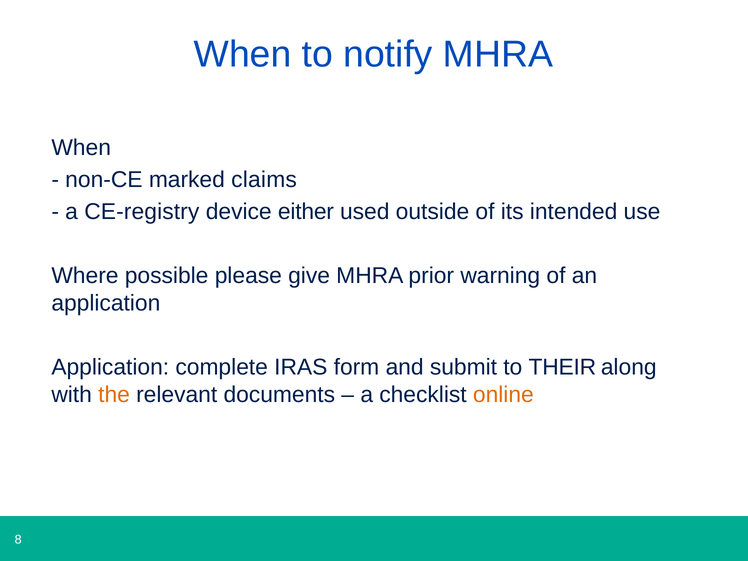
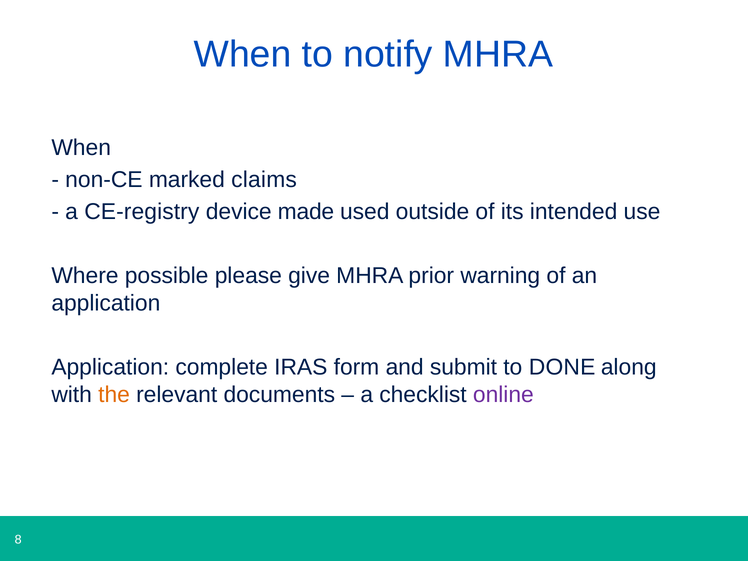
either: either -> made
THEIR: THEIR -> DONE
online colour: orange -> purple
